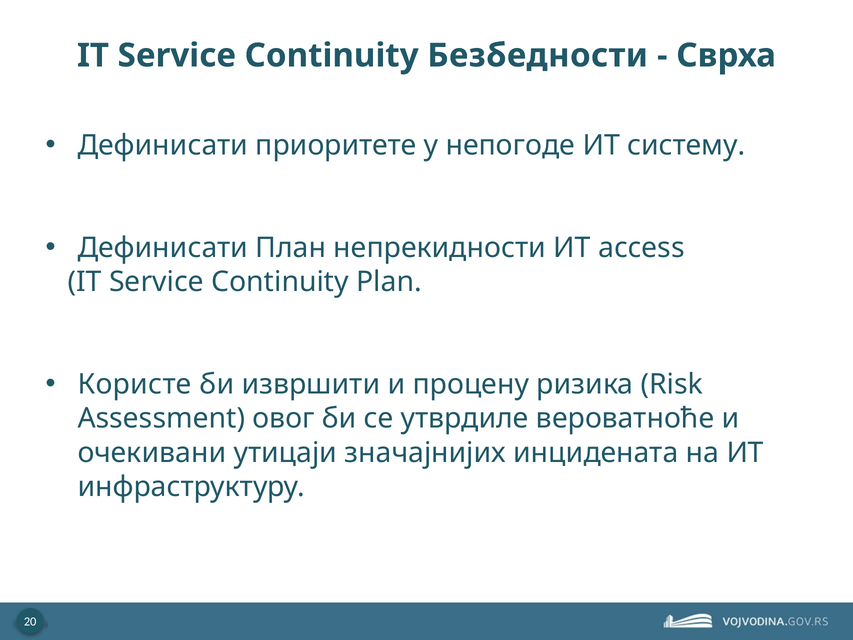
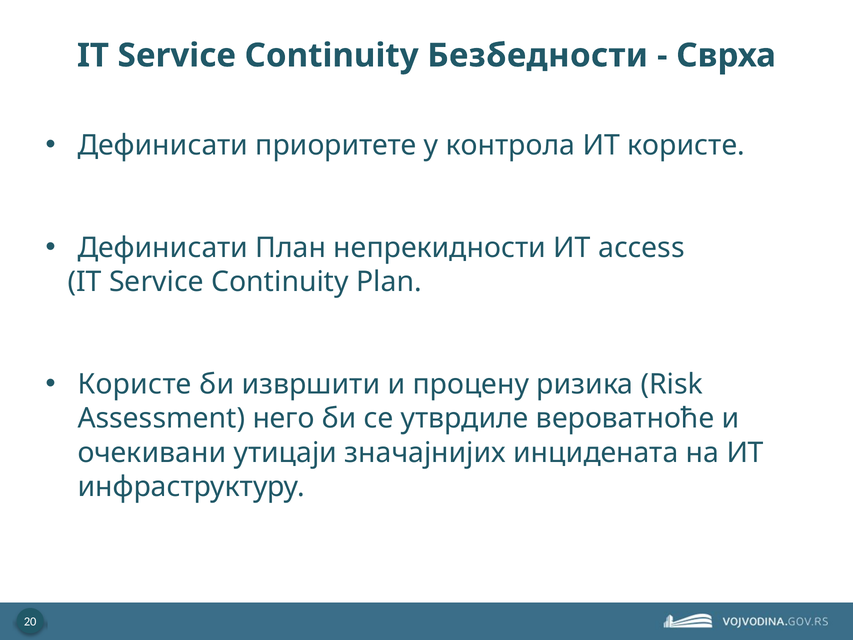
непогоде: непогоде -> контрола
ИТ систему: систему -> користе
oвoг: oвoг -> него
